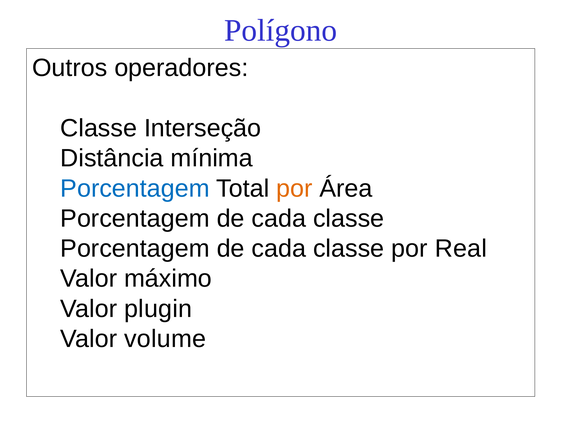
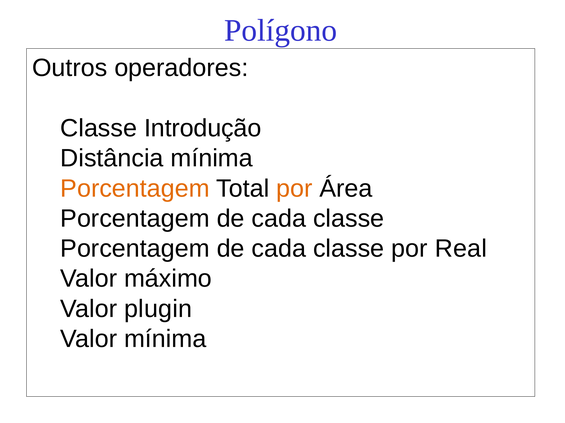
Interseção: Interseção -> Introdução
Porcentagem at (135, 189) colour: blue -> orange
Valor volume: volume -> mínima
